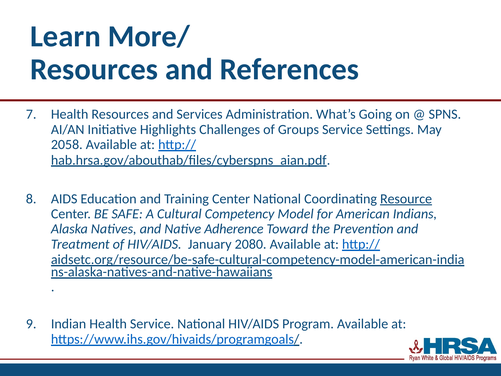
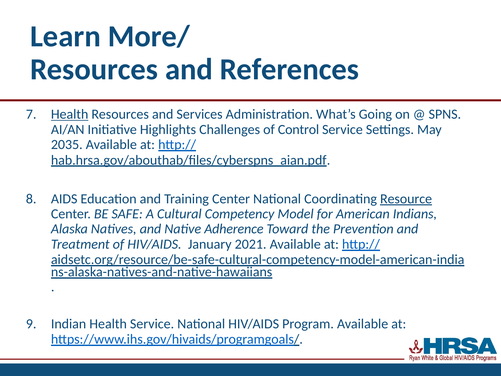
Health at (70, 114) underline: none -> present
Groups: Groups -> Control
2058: 2058 -> 2035
2080: 2080 -> 2021
